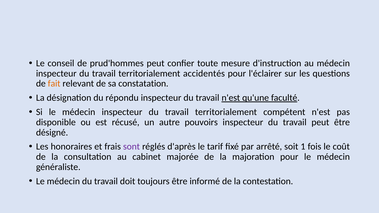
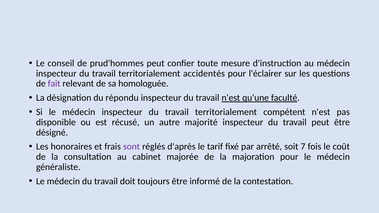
fait colour: orange -> purple
constatation: constatation -> homologuée
pouvoirs: pouvoirs -> majorité
1: 1 -> 7
